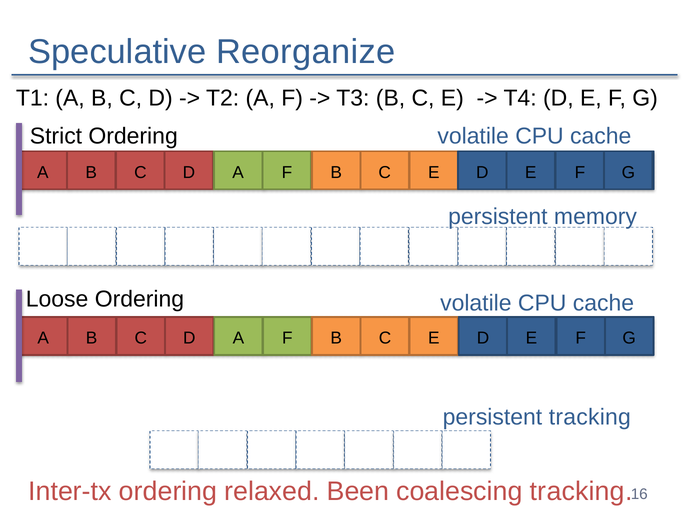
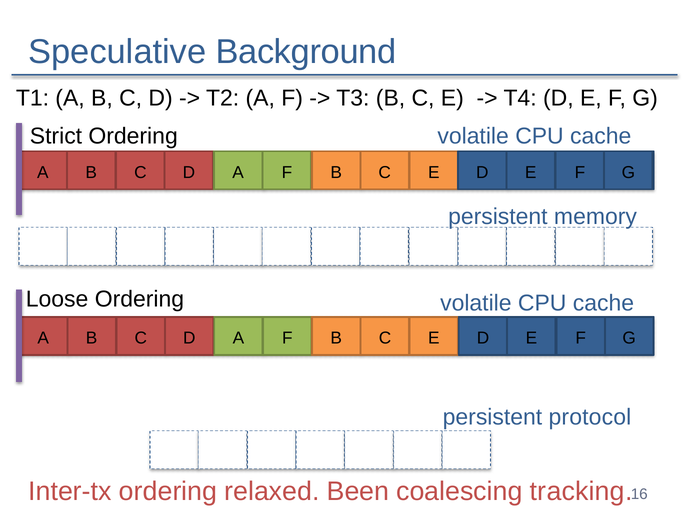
Reorganize: Reorganize -> Background
persistent tracking: tracking -> protocol
